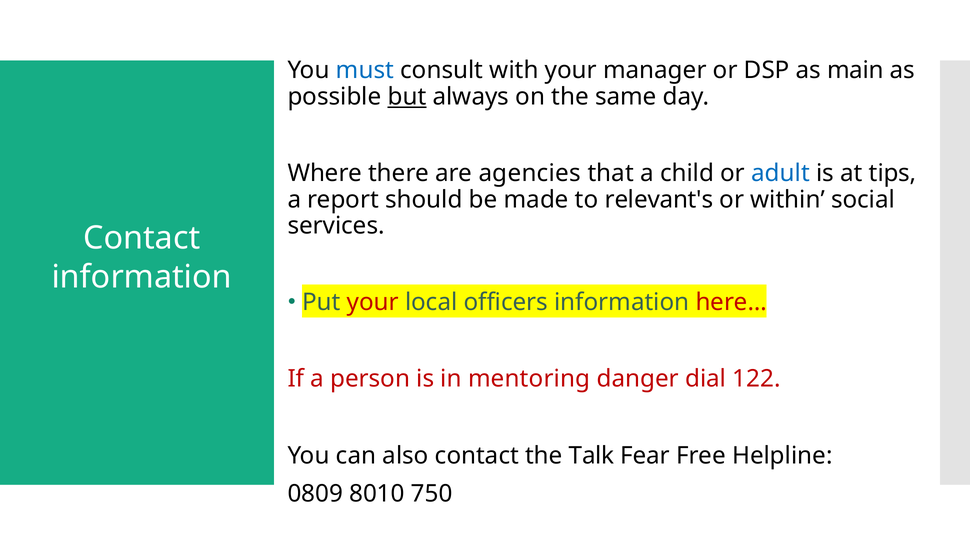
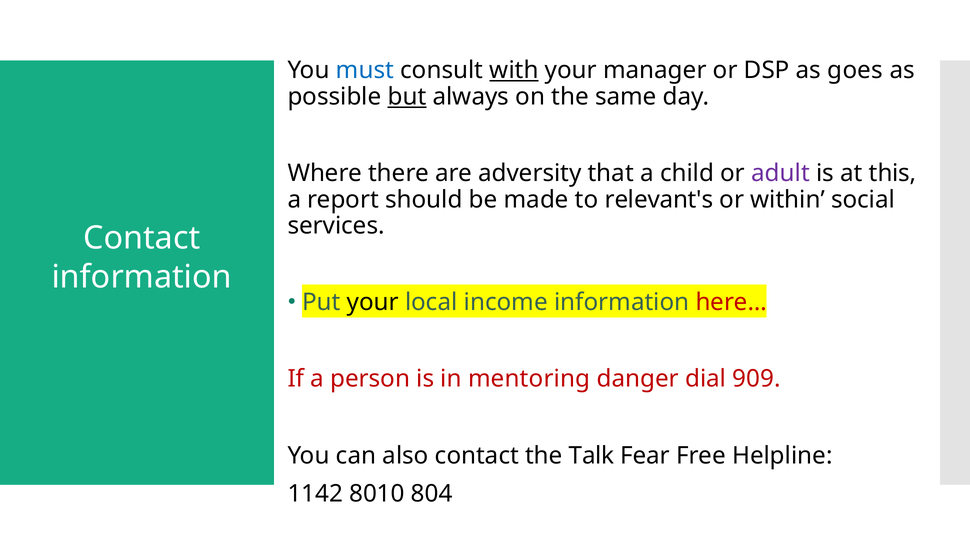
with underline: none -> present
main: main -> goes
agencies: agencies -> adversity
adult colour: blue -> purple
tips: tips -> this
your at (373, 302) colour: red -> black
officers: officers -> income
122: 122 -> 909
0809: 0809 -> 1142
750: 750 -> 804
